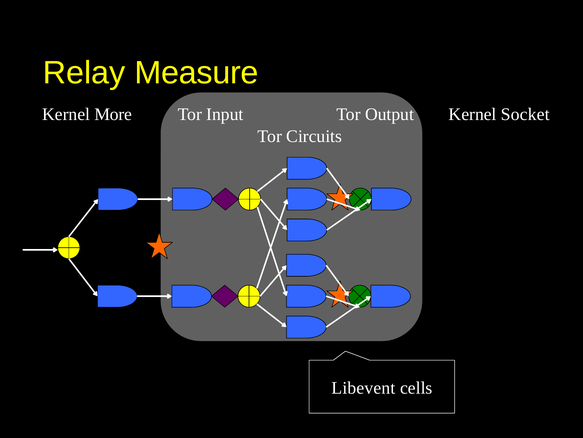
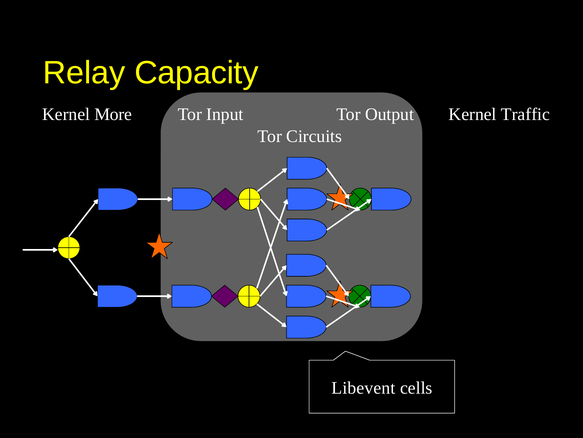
Measure: Measure -> Capacity
Socket: Socket -> Traffic
